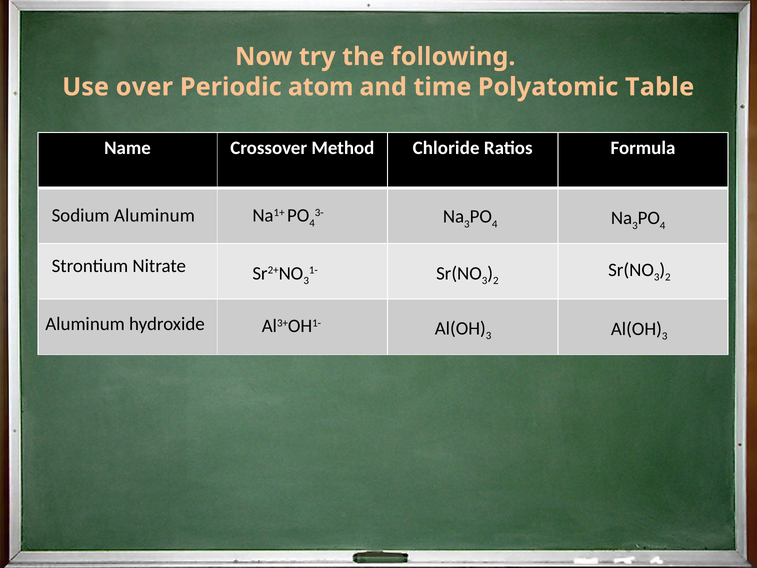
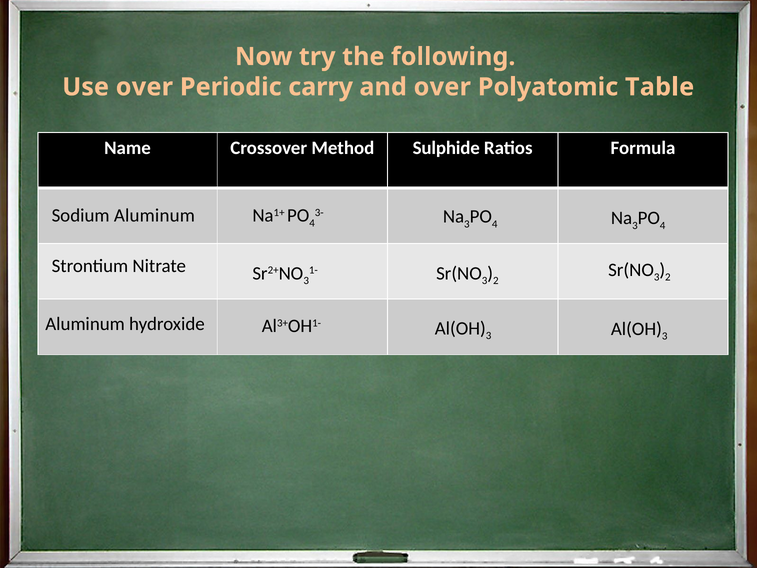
atom: atom -> carry
and time: time -> over
Chloride: Chloride -> Sulphide
